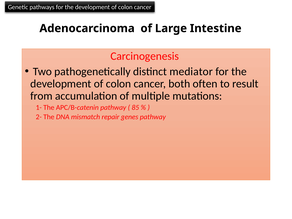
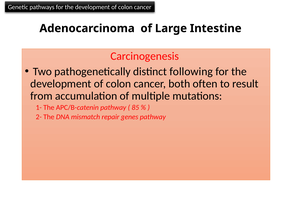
mediator: mediator -> following
